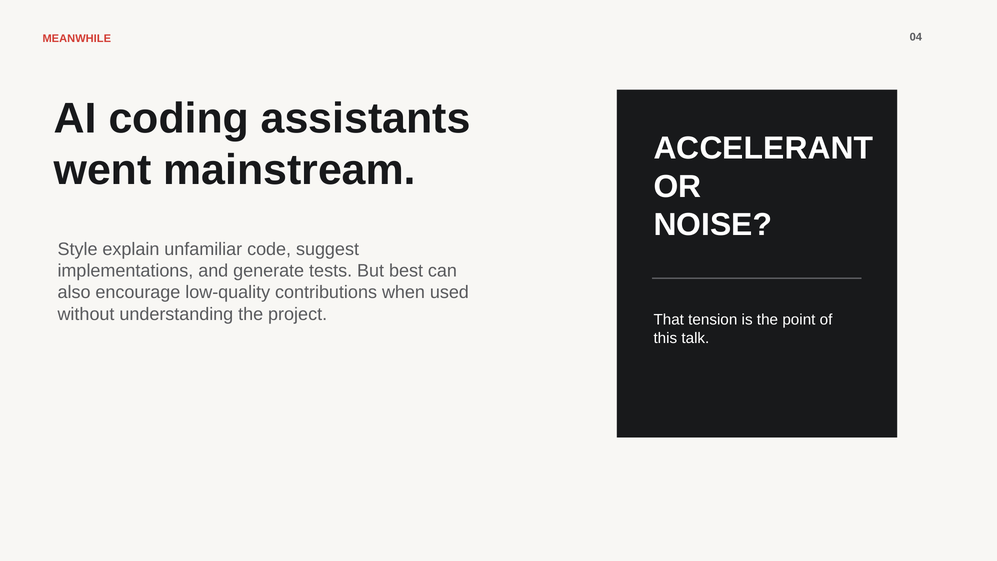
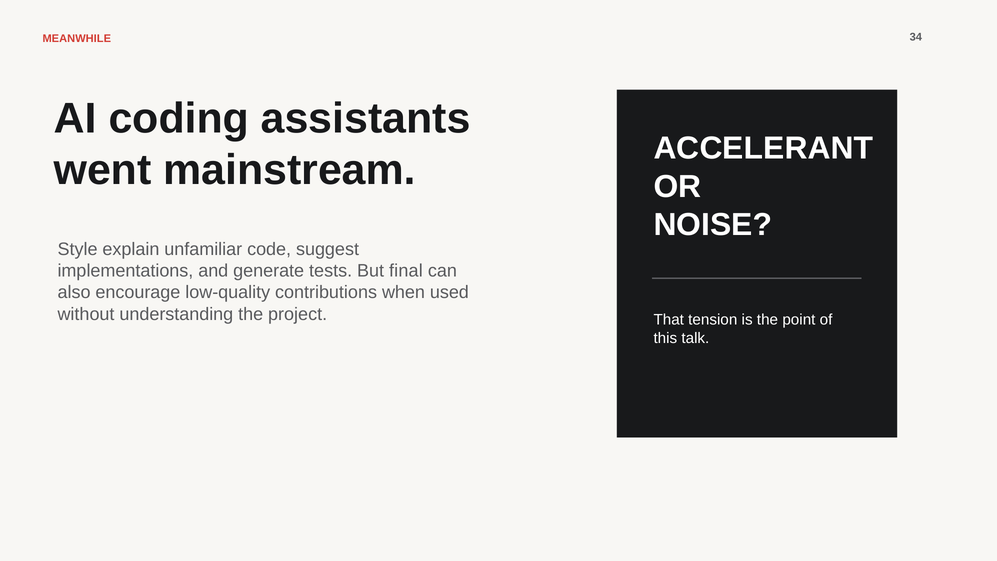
04: 04 -> 34
best: best -> final
